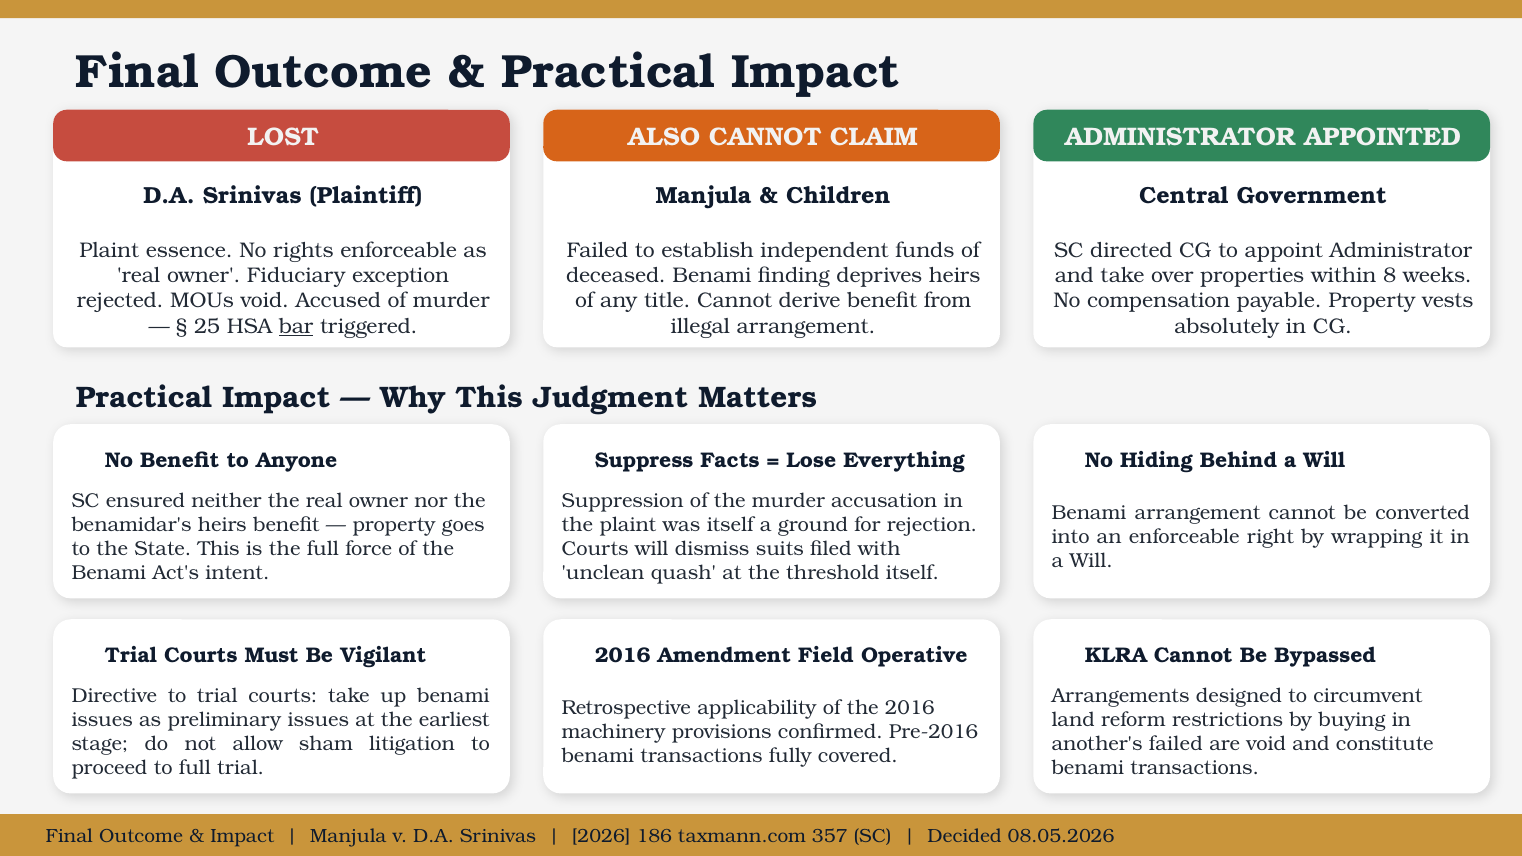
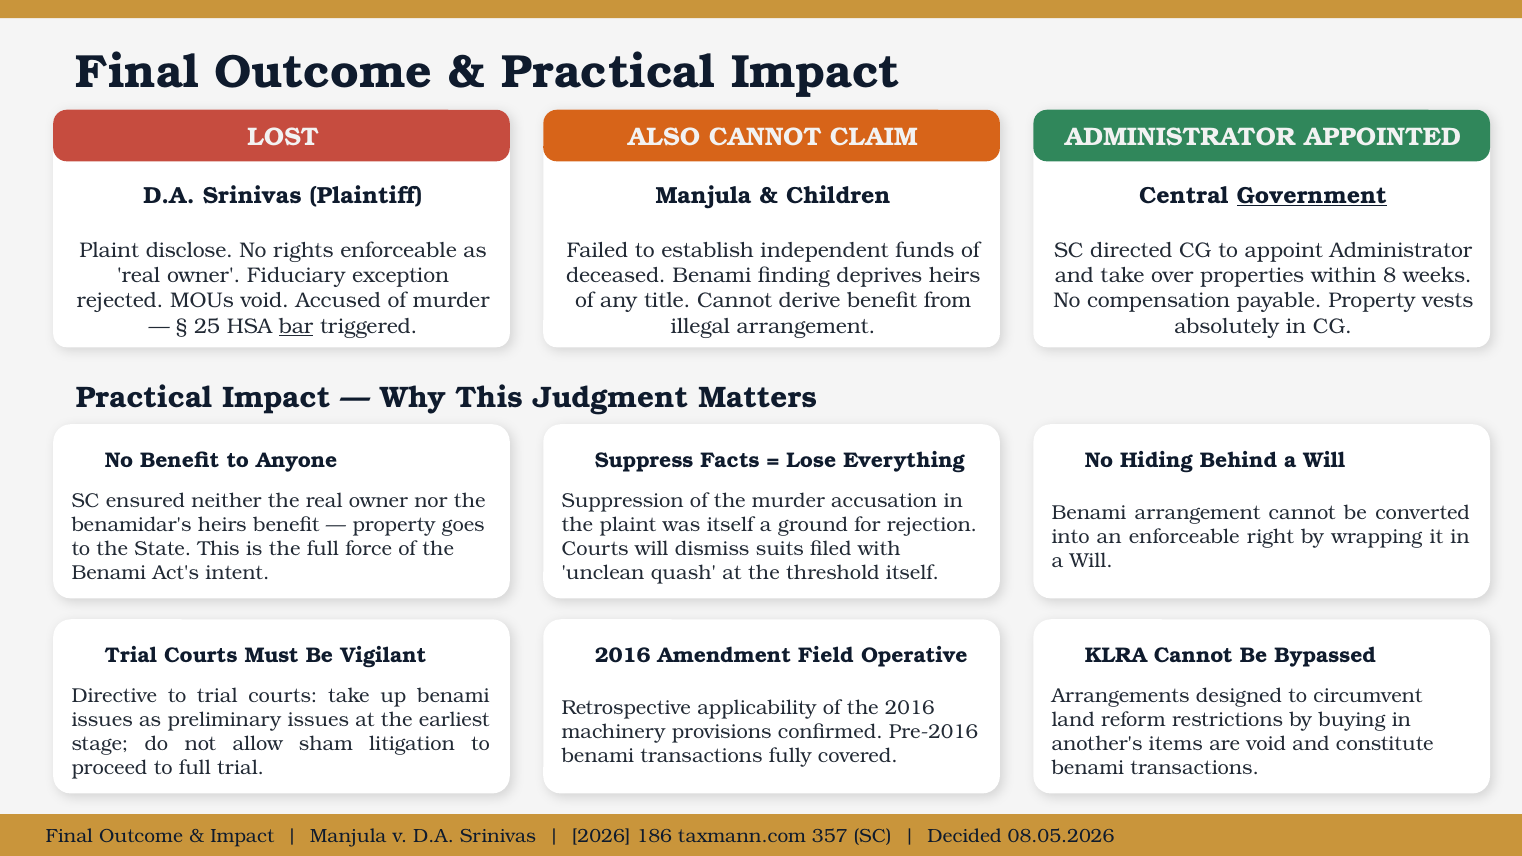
Government underline: none -> present
essence: essence -> disclose
another's failed: failed -> items
